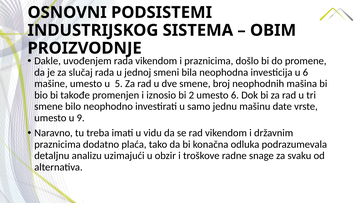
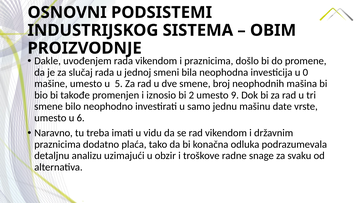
u 6: 6 -> 0
umesto 6: 6 -> 9
9: 9 -> 6
